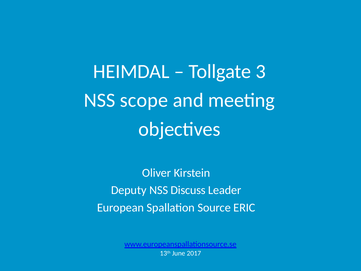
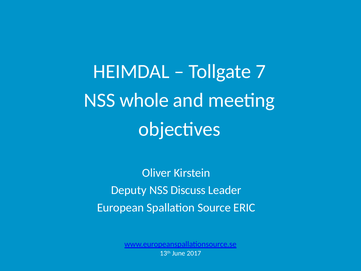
3: 3 -> 7
scope: scope -> whole
